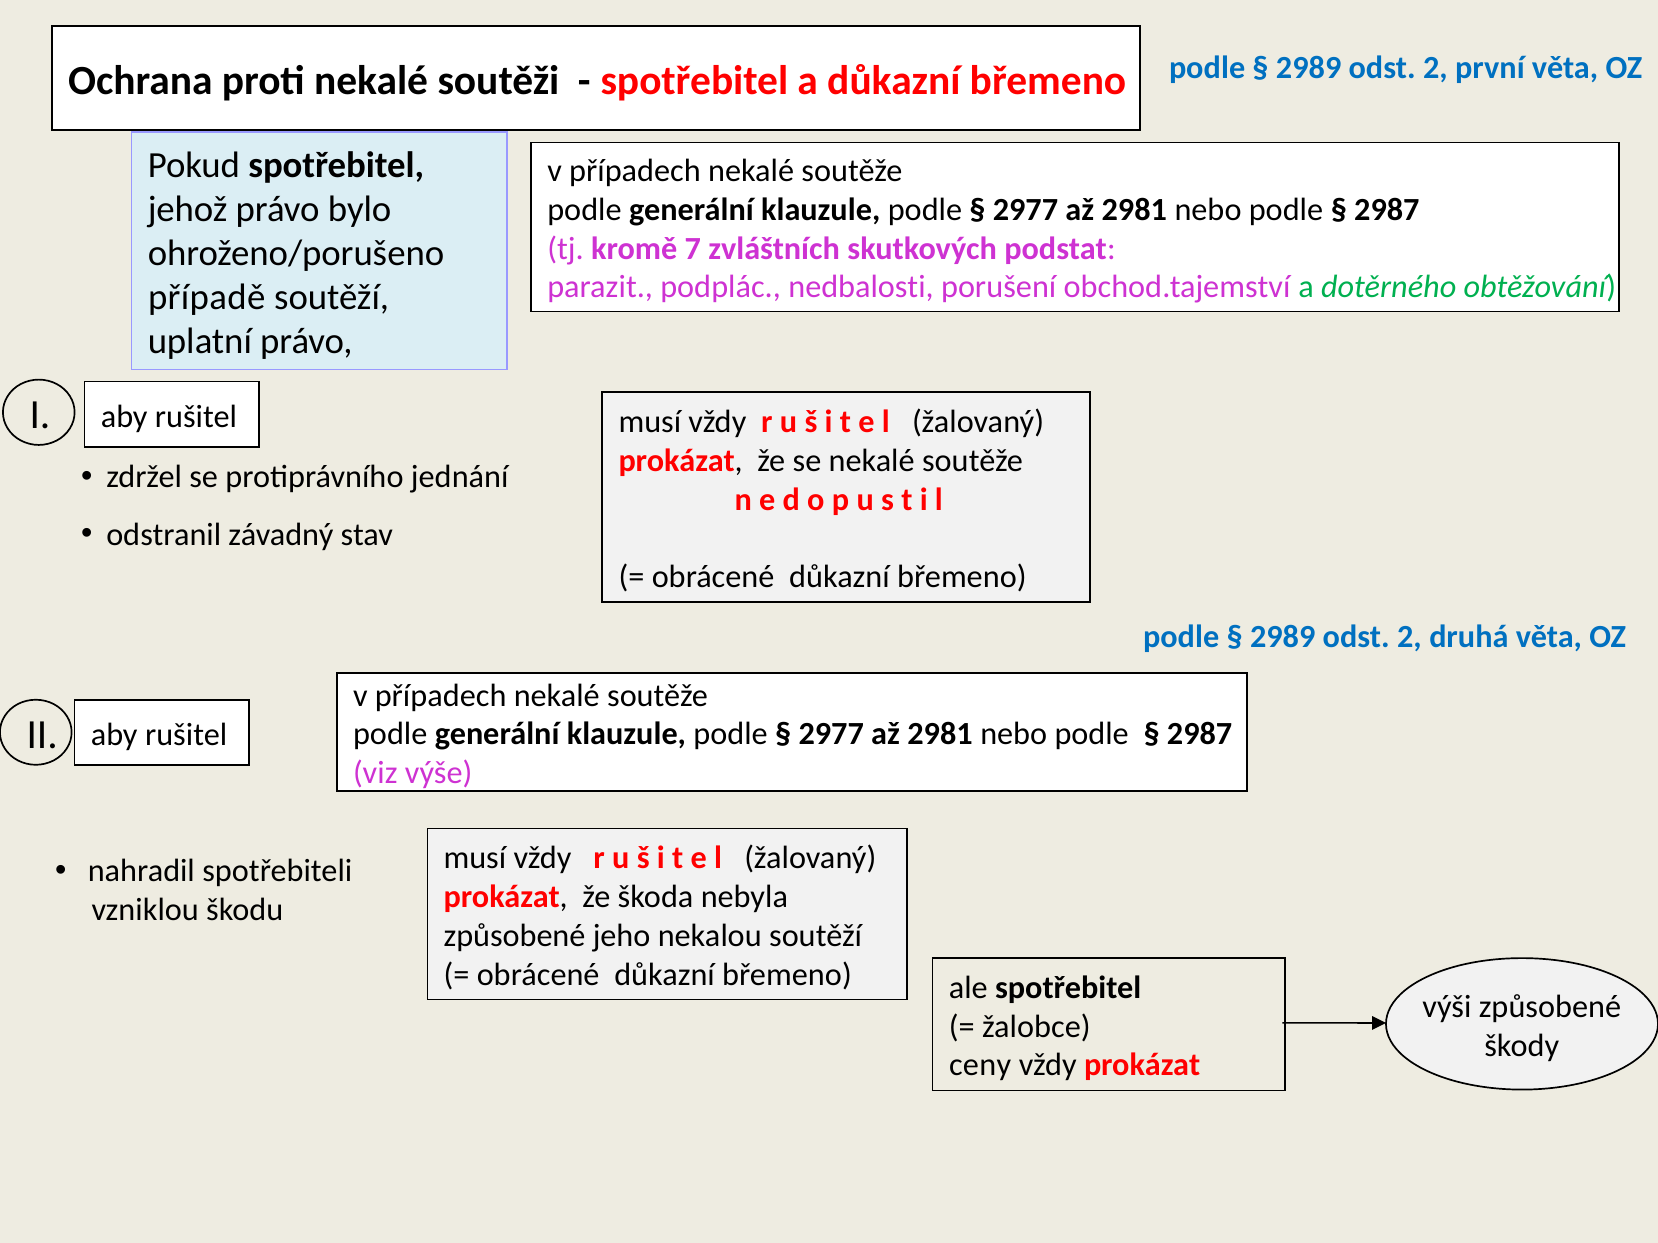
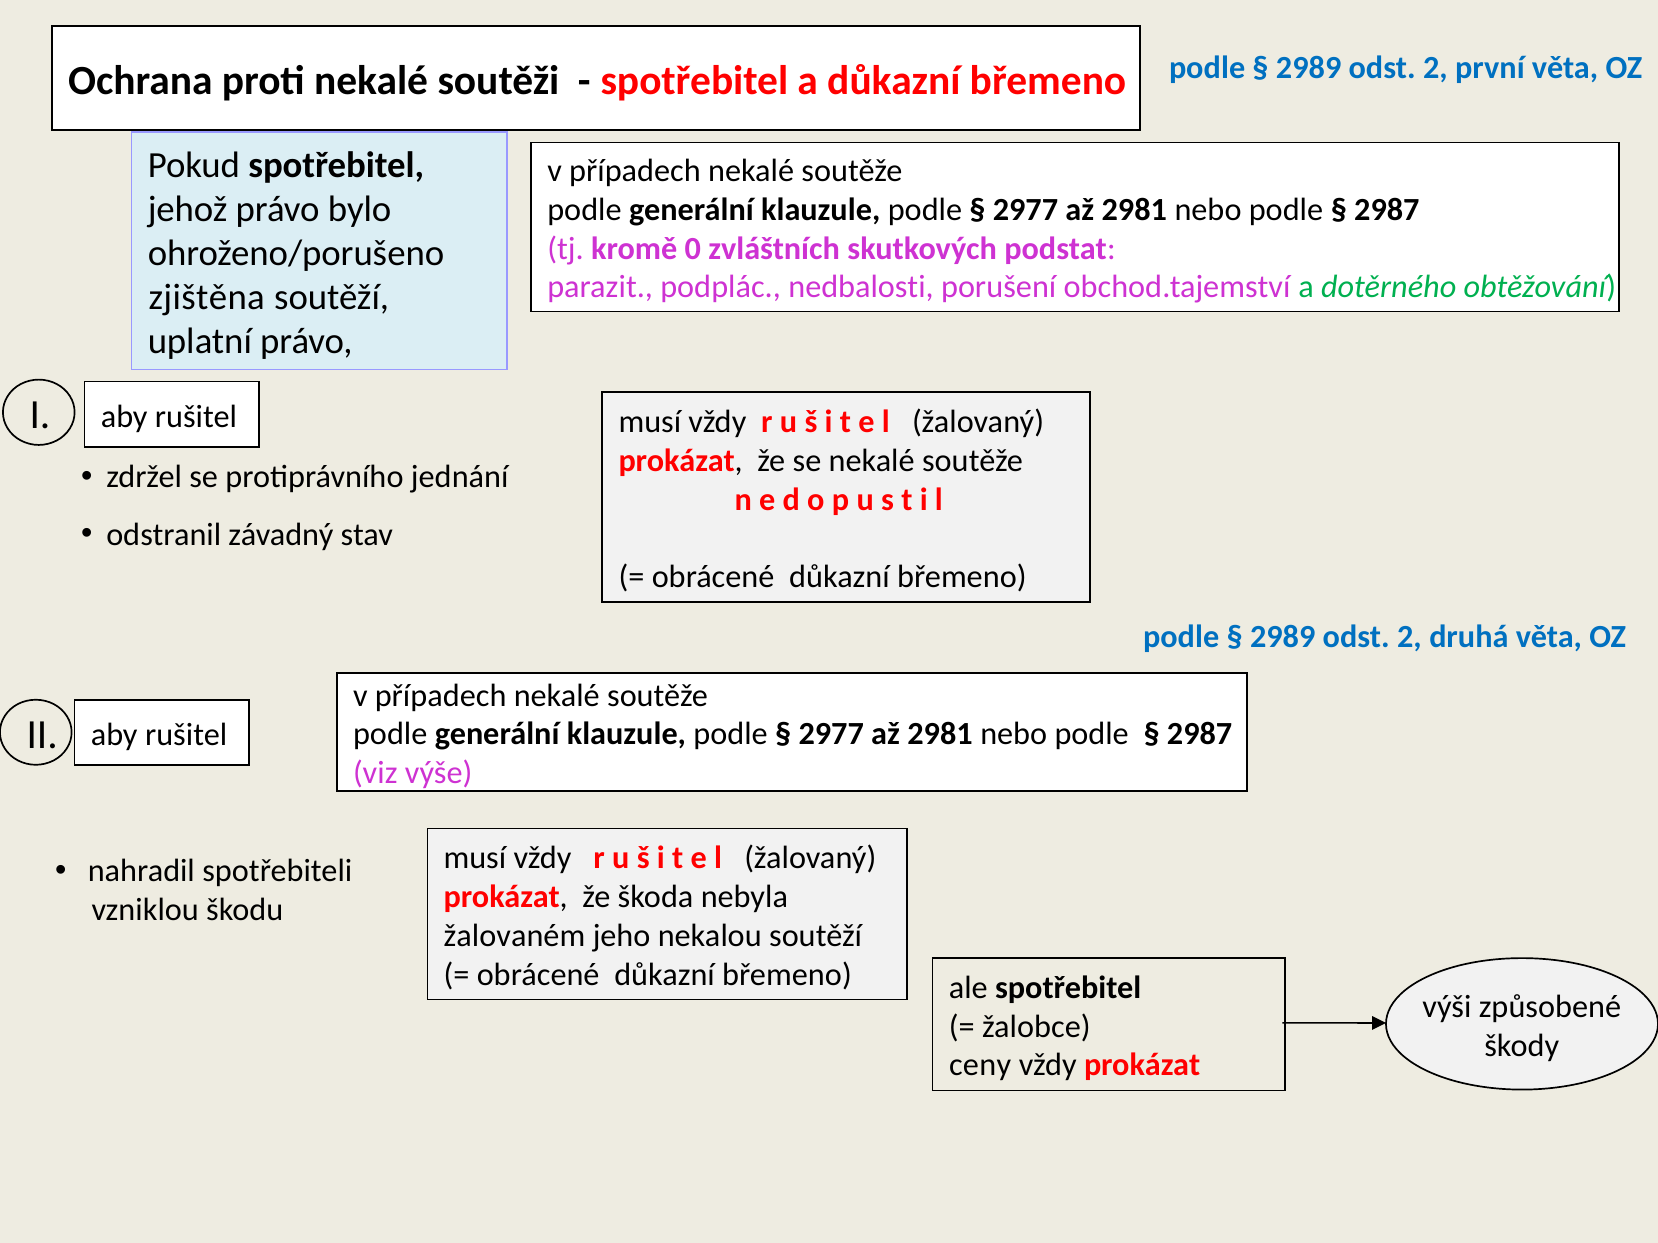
7: 7 -> 0
případě: případě -> zjištěna
způsobené at (515, 936): způsobené -> žalovaném
